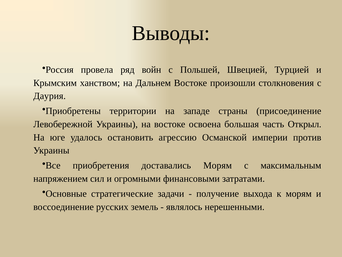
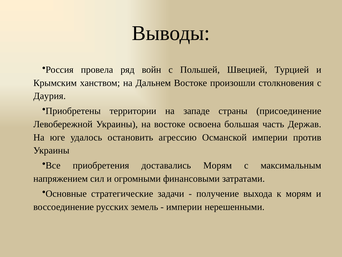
Открыл: Открыл -> Держав
являлось at (184, 206): являлось -> империи
